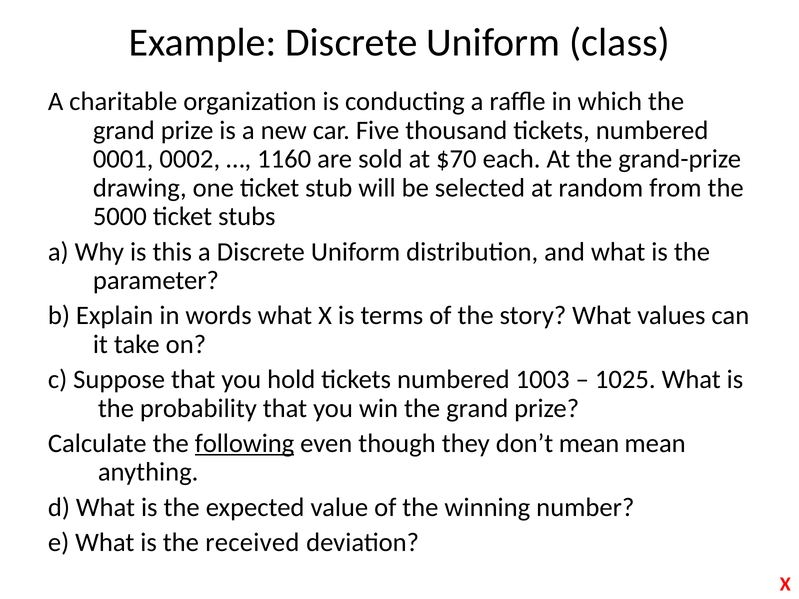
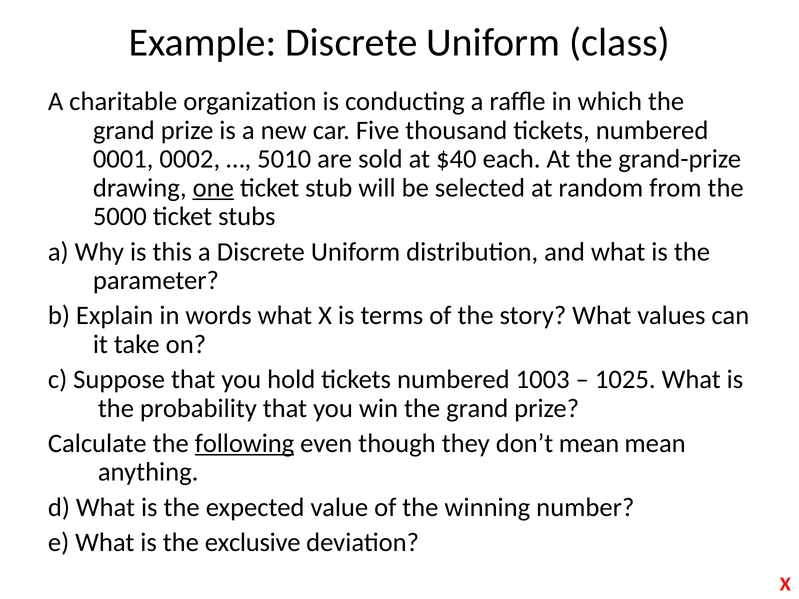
1160: 1160 -> 5010
$70: $70 -> $40
one underline: none -> present
received: received -> exclusive
